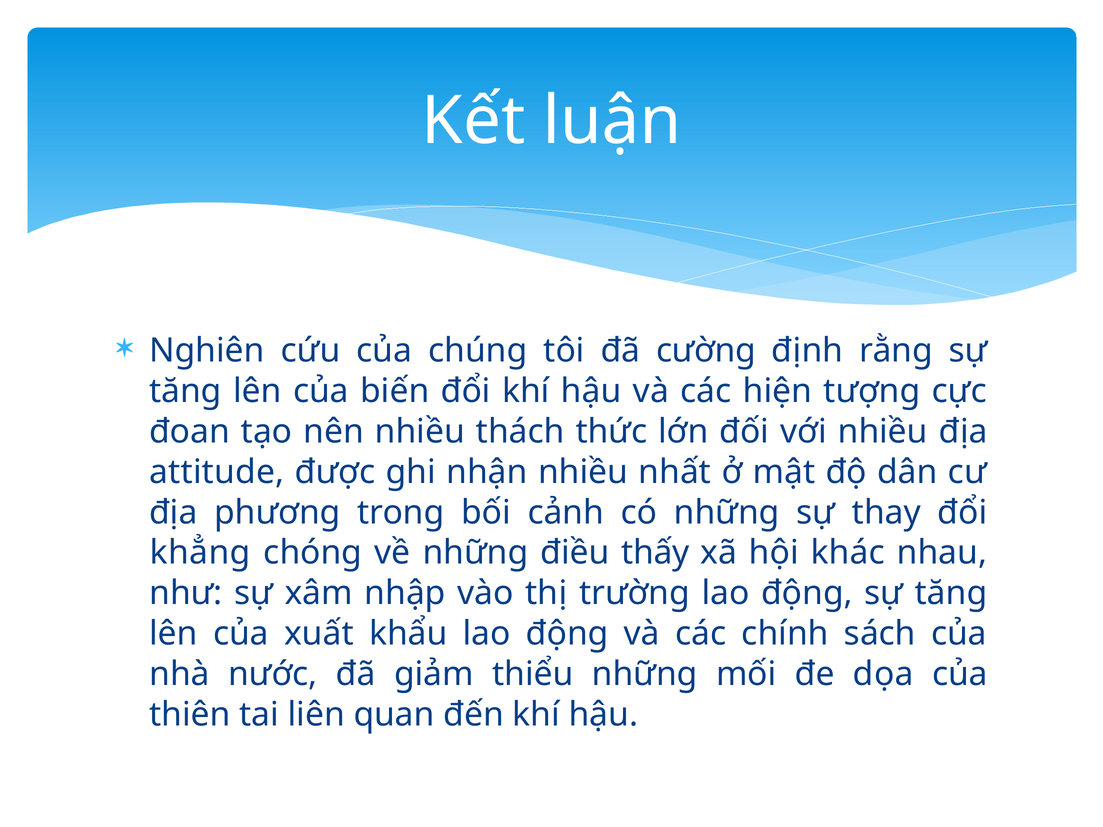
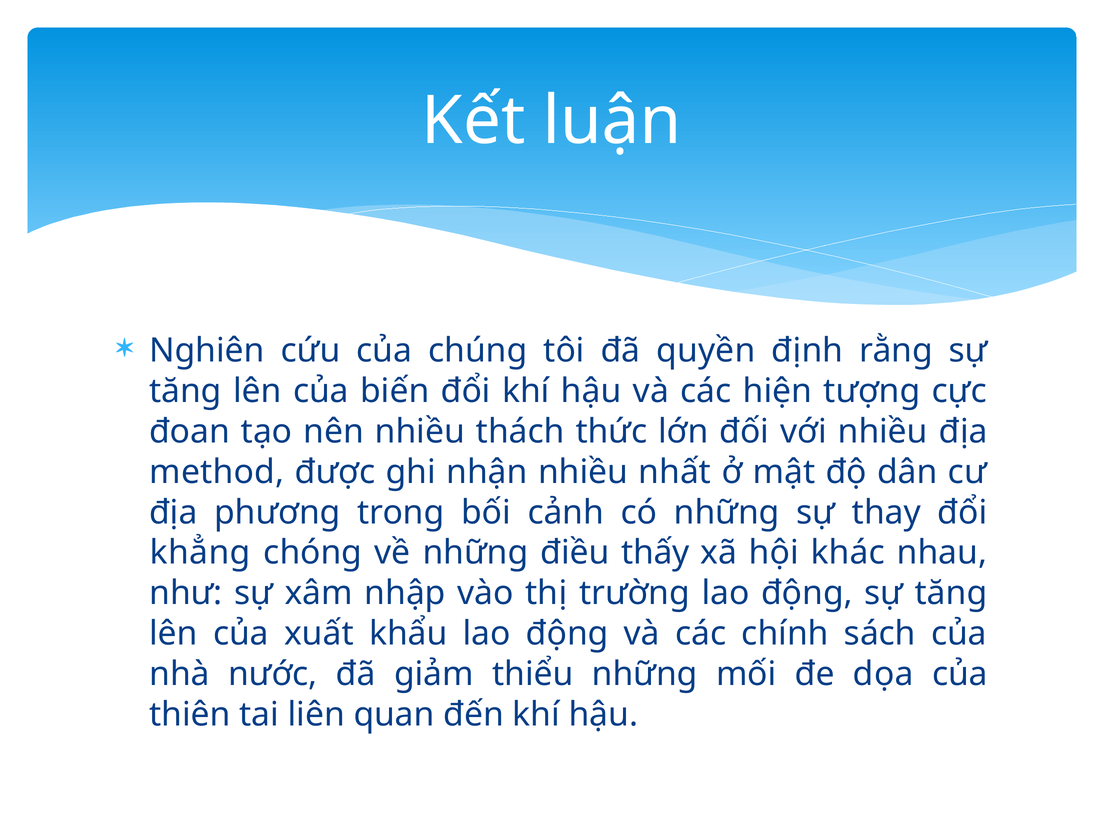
cường: cường -> quyền
attitude: attitude -> method
